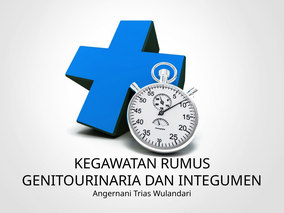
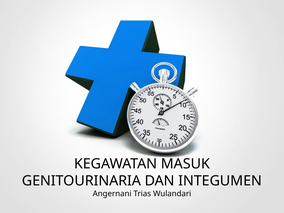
RUMUS: RUMUS -> MASUK
